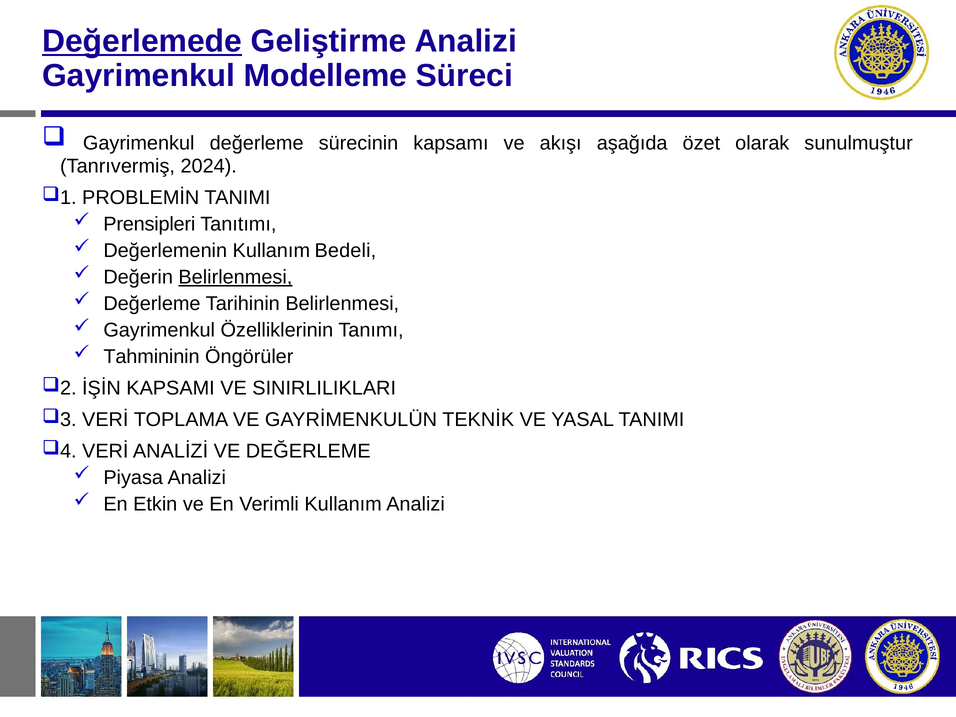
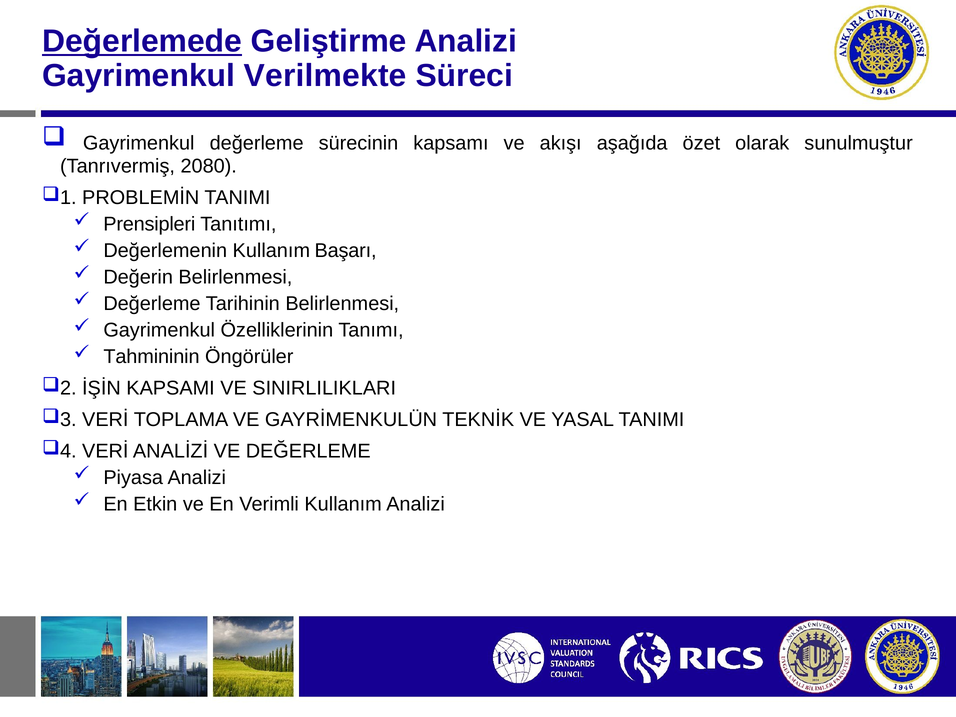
Modelleme: Modelleme -> Verilmekte
2024: 2024 -> 2080
Bedeli: Bedeli -> Başarı
Belirlenmesi at (235, 277) underline: present -> none
